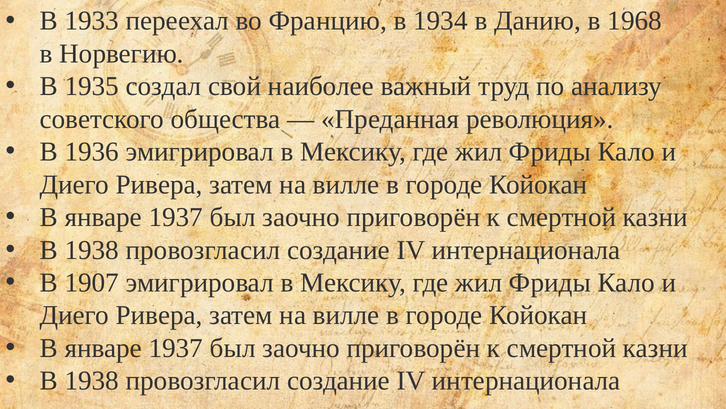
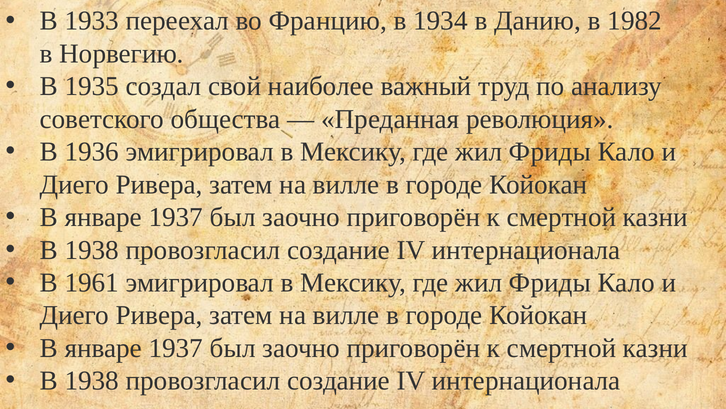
1968: 1968 -> 1982
1907: 1907 -> 1961
